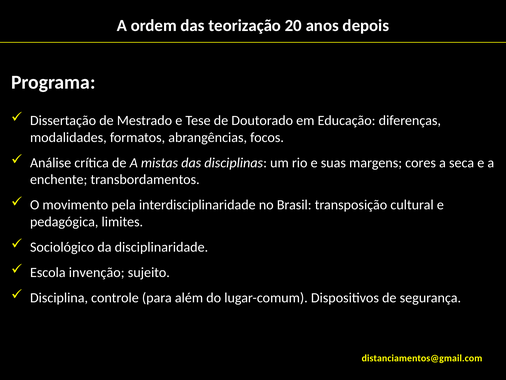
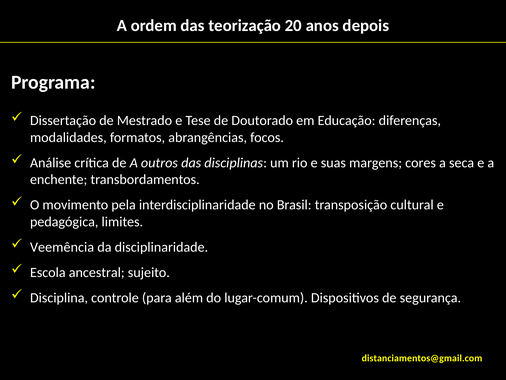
mistas: mistas -> outros
Sociológico: Sociológico -> Veemência
invenção: invenção -> ancestral
